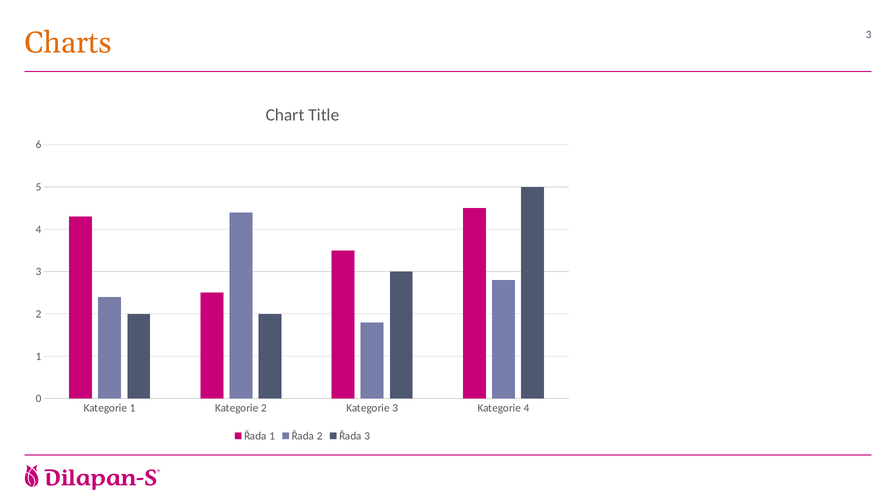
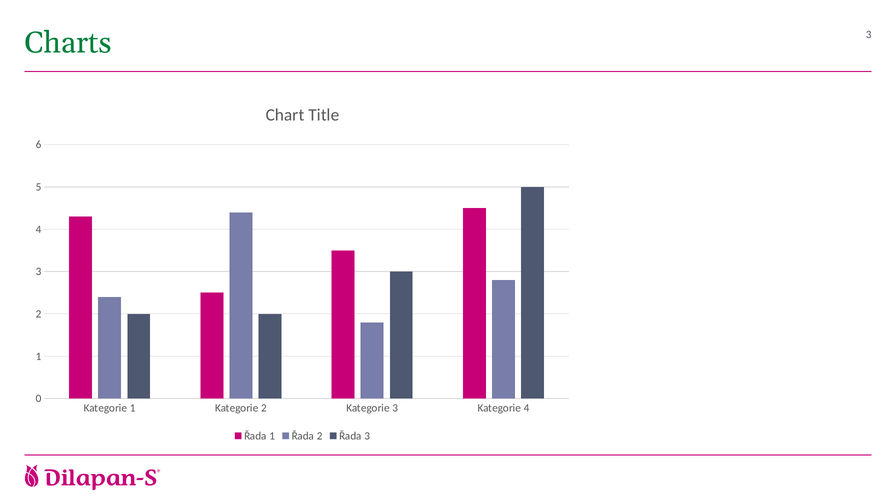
Charts colour: orange -> green
